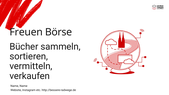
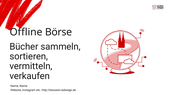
Freuen: Freuen -> Offline
